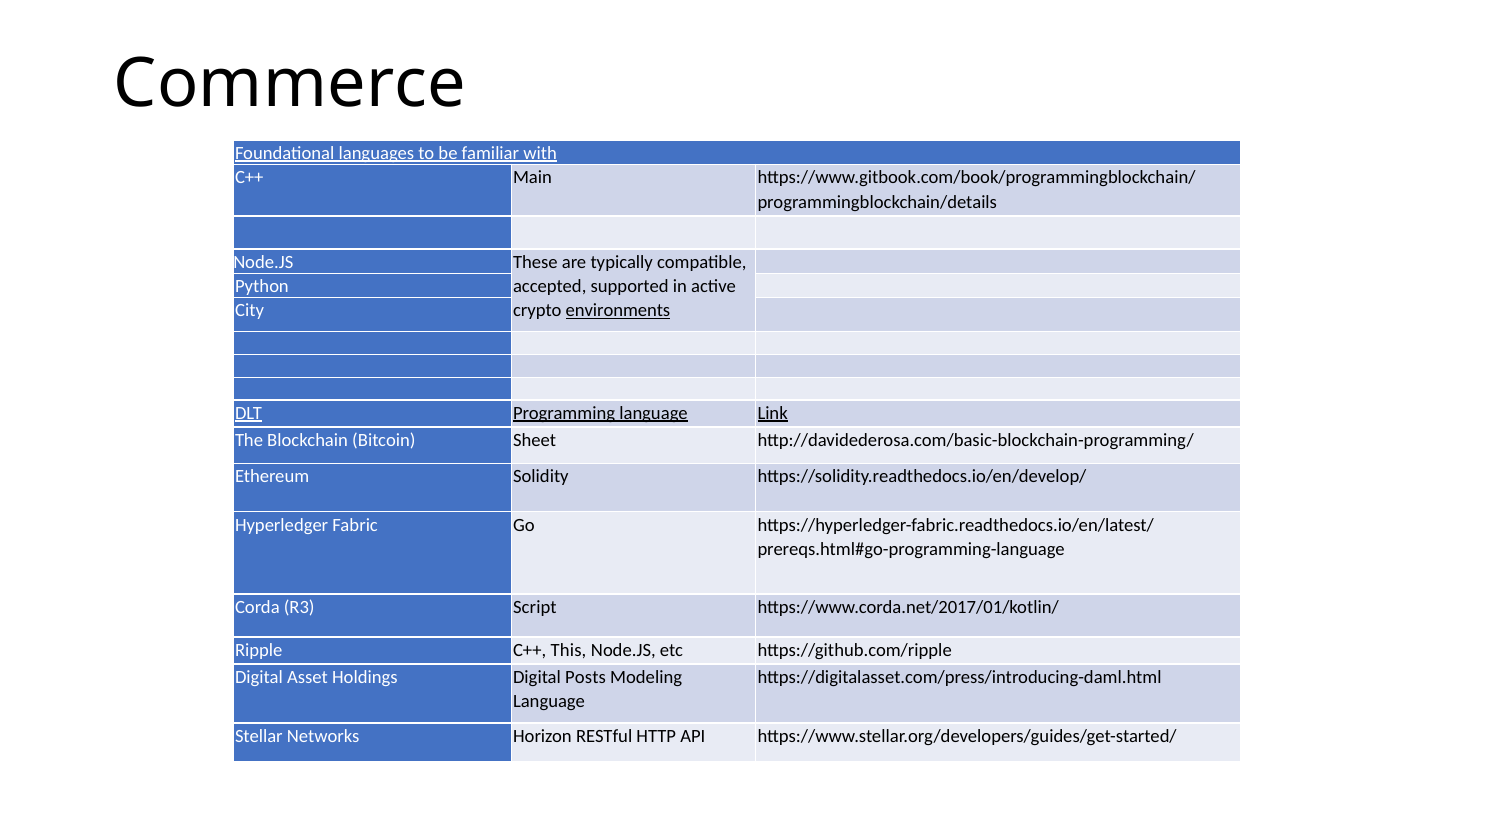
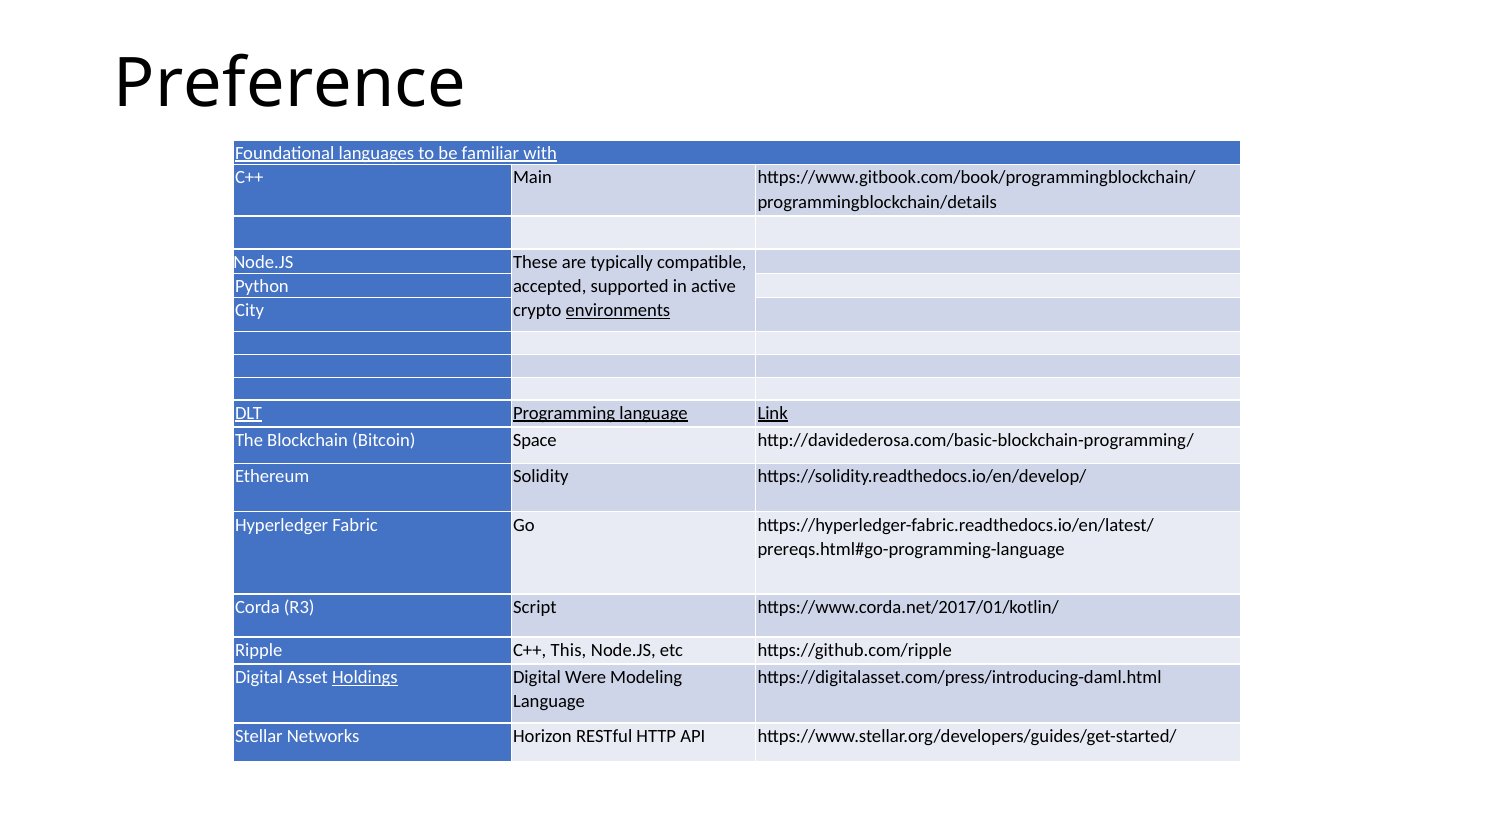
Commerce: Commerce -> Preference
Sheet: Sheet -> Space
Holdings underline: none -> present
Posts: Posts -> Were
